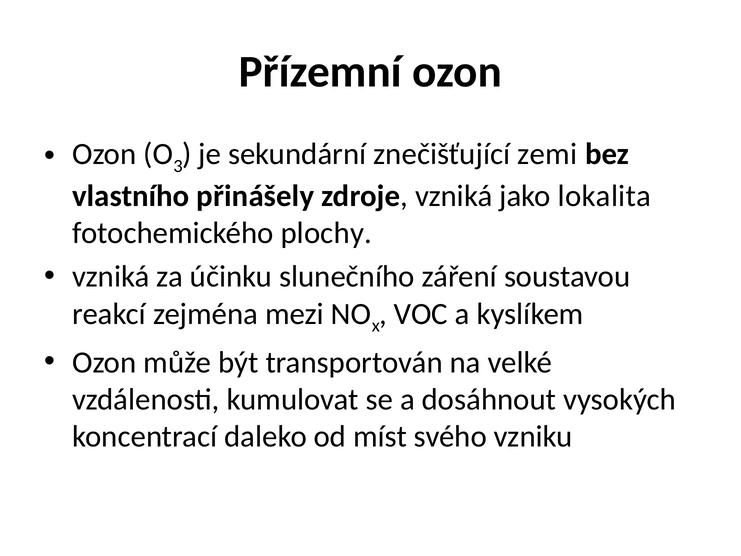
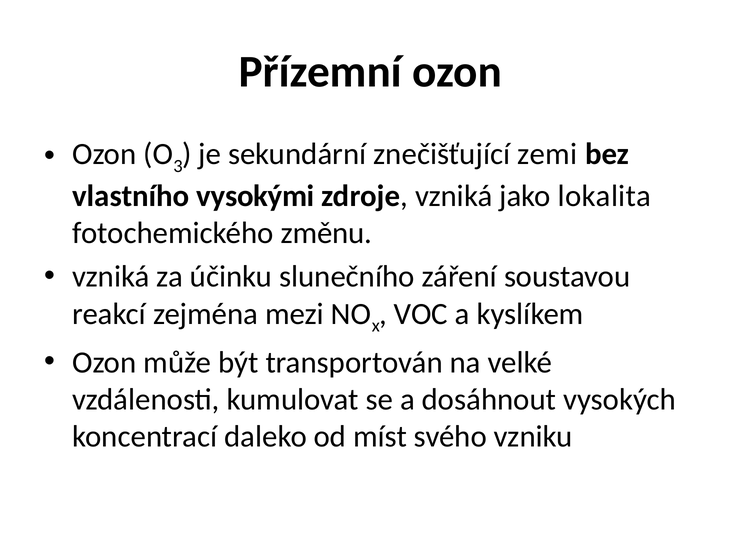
přinášely: přinášely -> vysokými
plochy: plochy -> změnu
